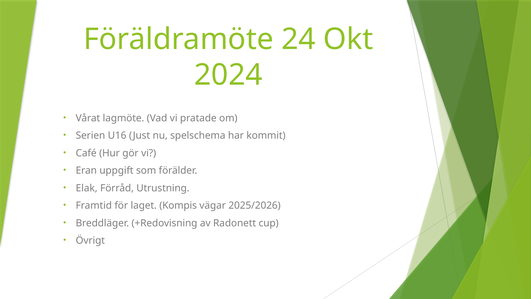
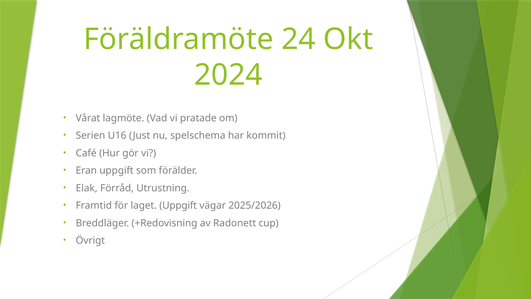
laget Kompis: Kompis -> Uppgift
